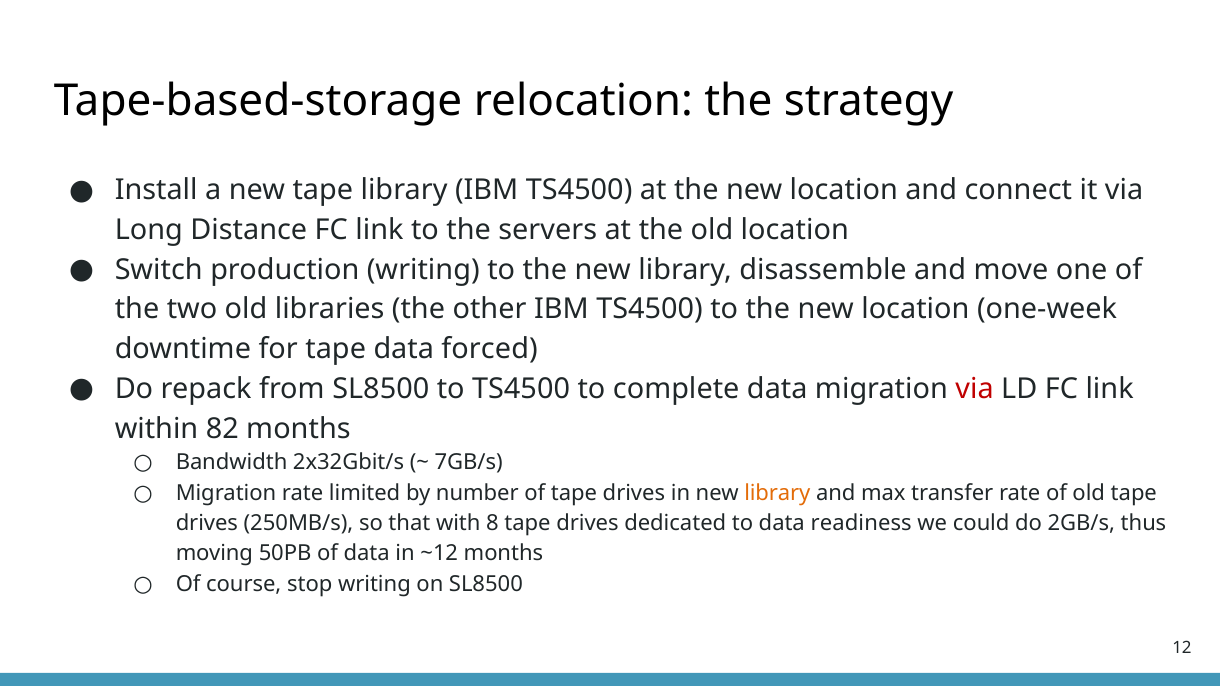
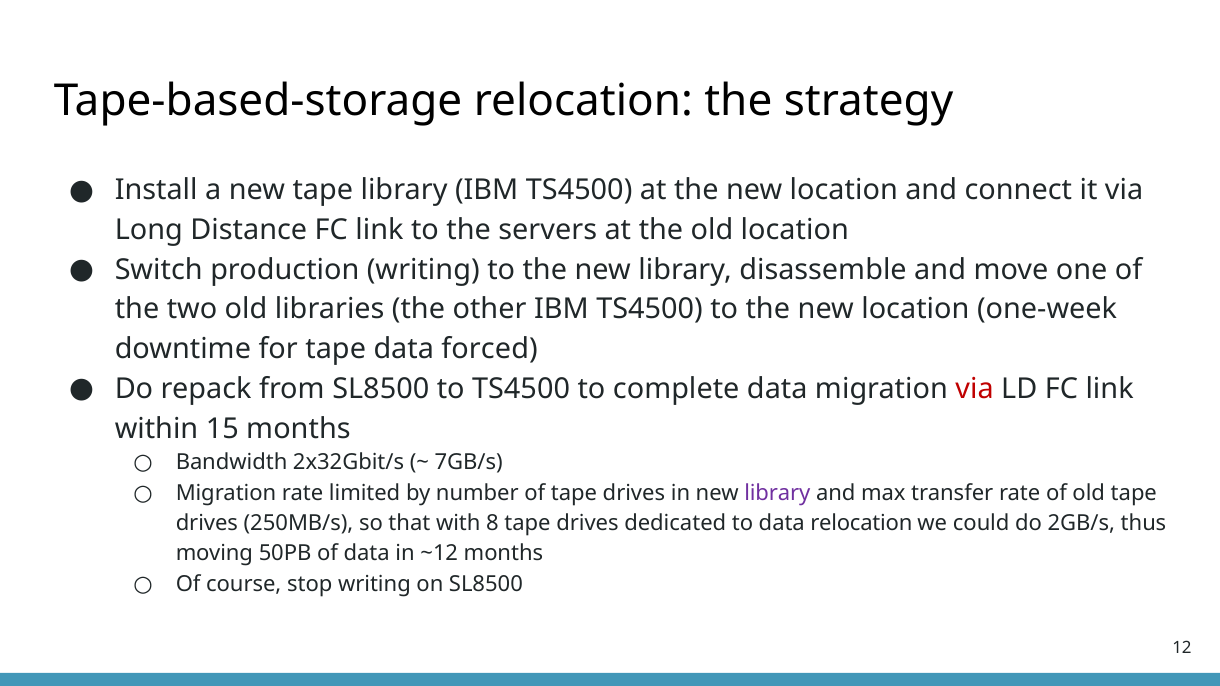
82: 82 -> 15
library at (777, 493) colour: orange -> purple
data readiness: readiness -> relocation
